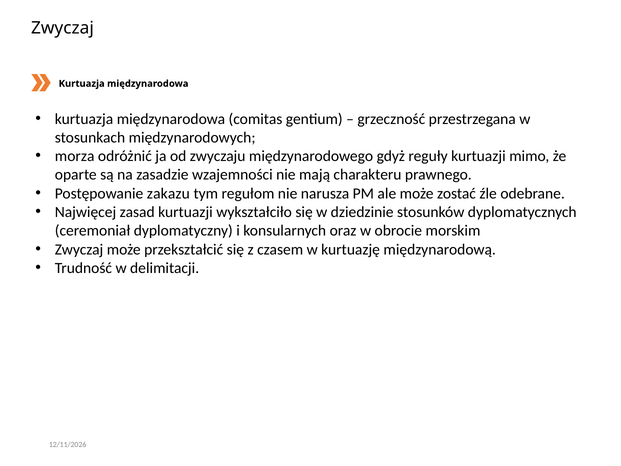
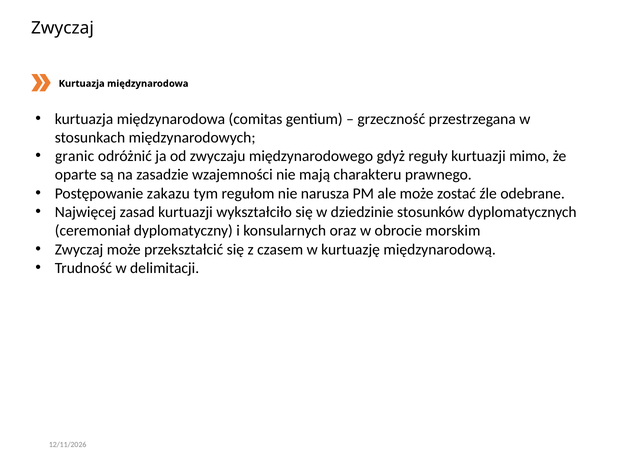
morza: morza -> granic
